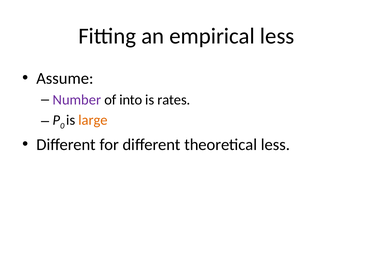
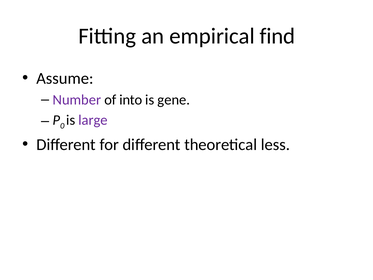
empirical less: less -> find
rates: rates -> gene
large colour: orange -> purple
